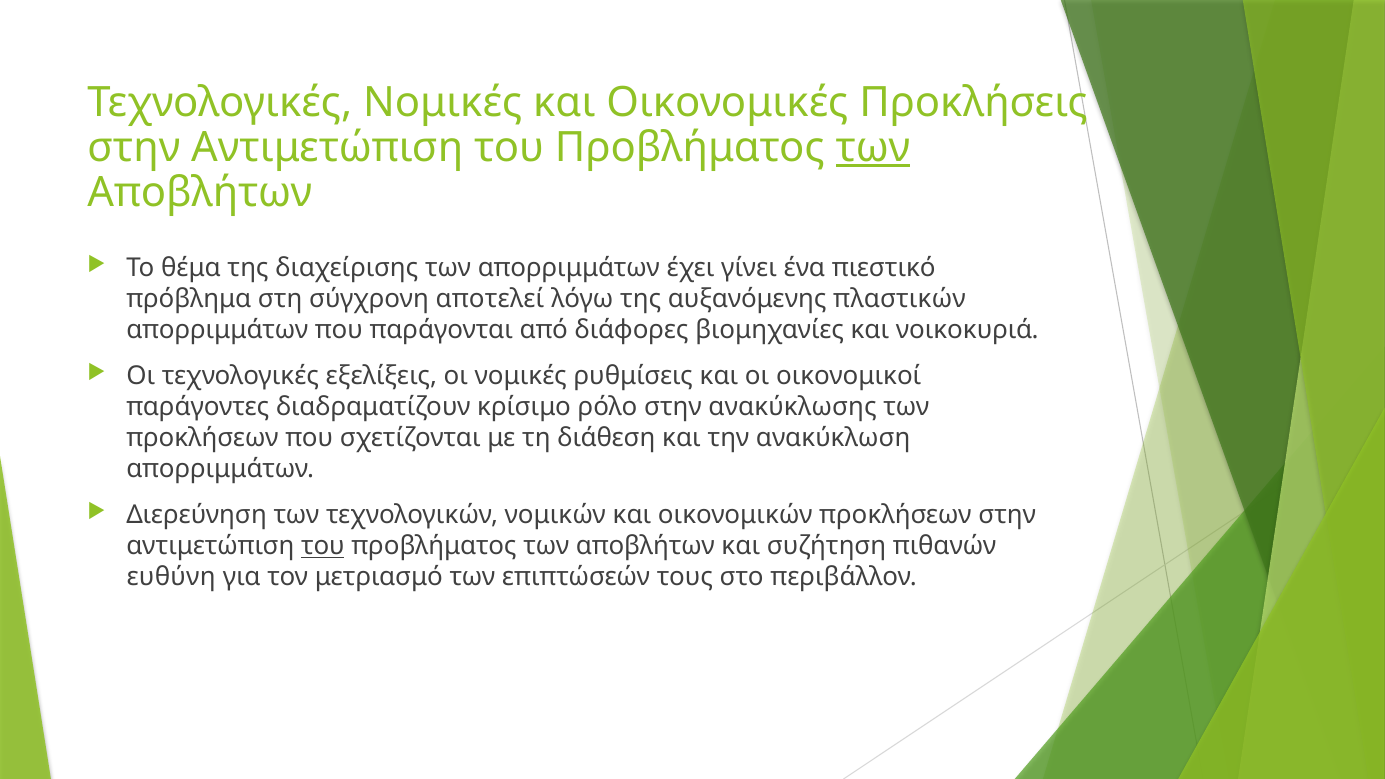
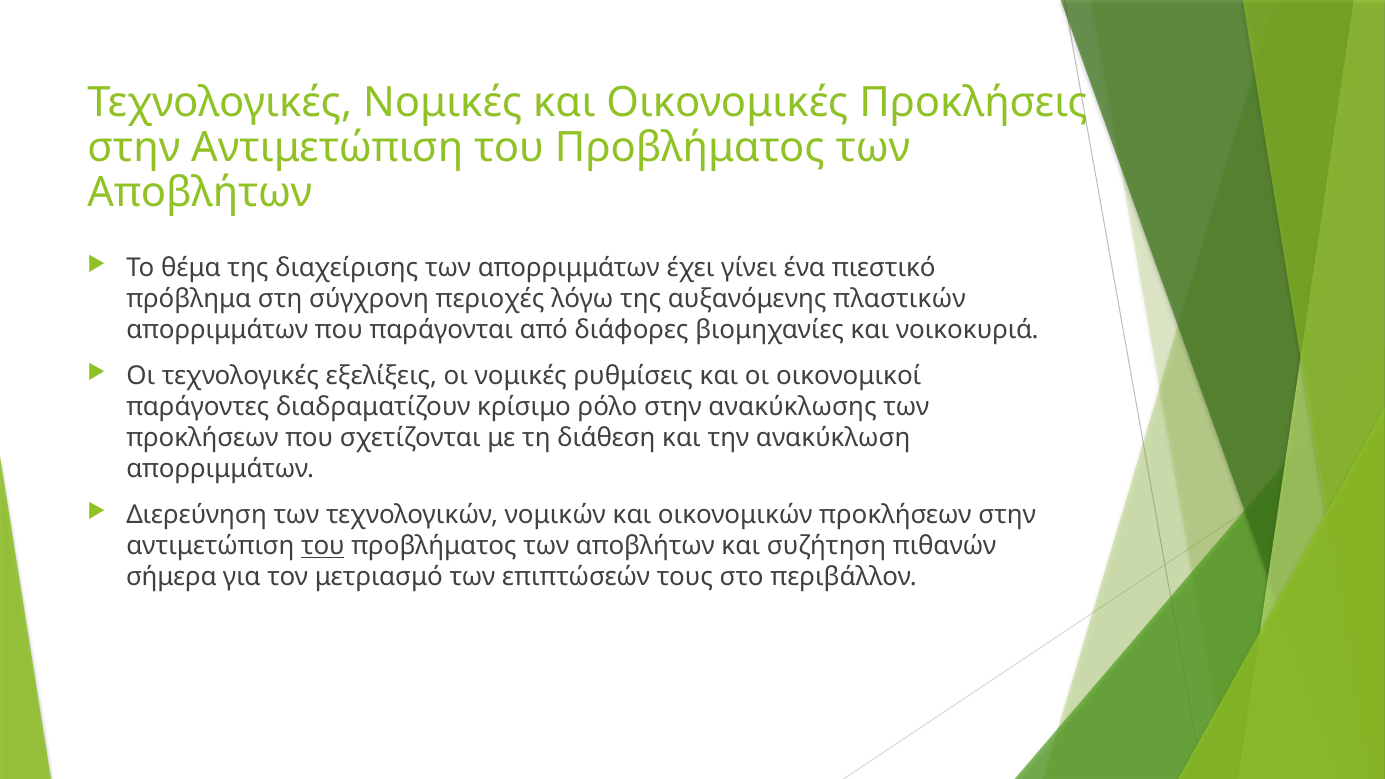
των at (873, 148) underline: present -> none
αποτελεί: αποτελεί -> περιοχές
ευθύνη: ευθύνη -> σήμερα
